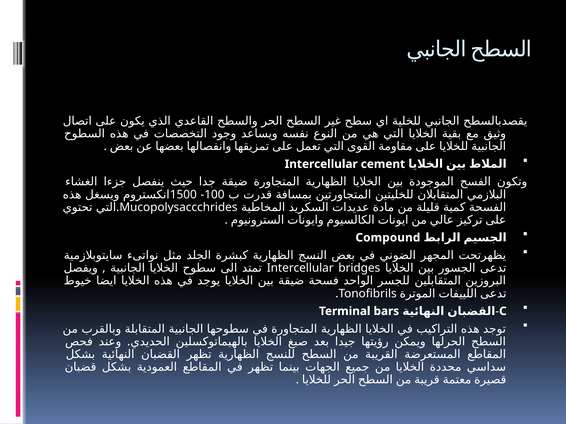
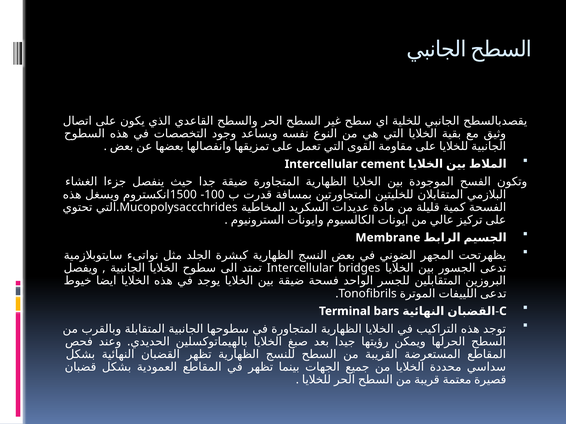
Compound: Compound -> Membrane
